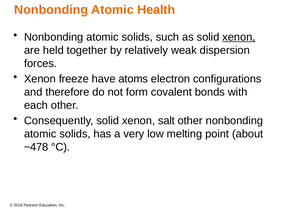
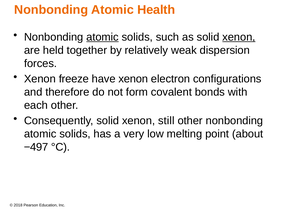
atomic at (103, 37) underline: none -> present
have atoms: atoms -> xenon
salt: salt -> still
−478: −478 -> −497
